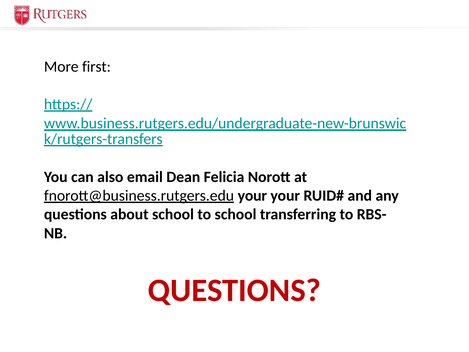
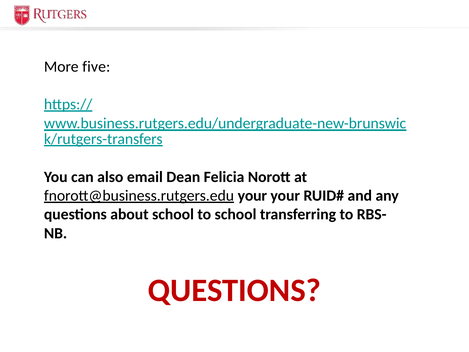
first: first -> five
